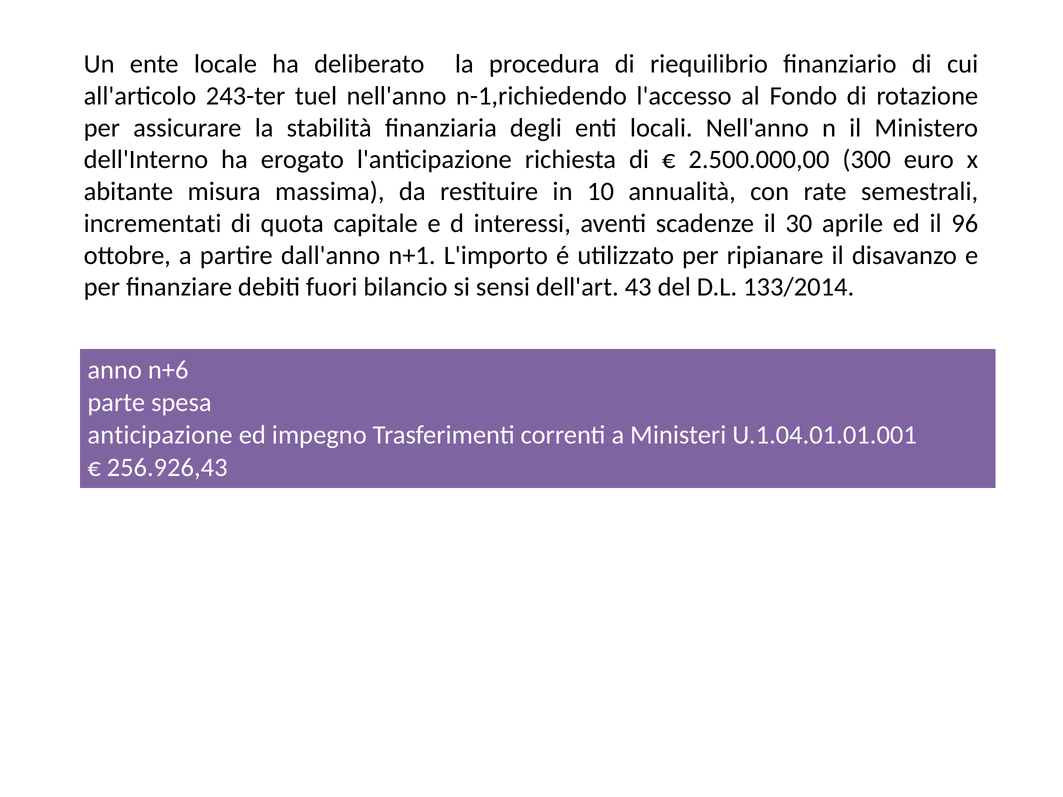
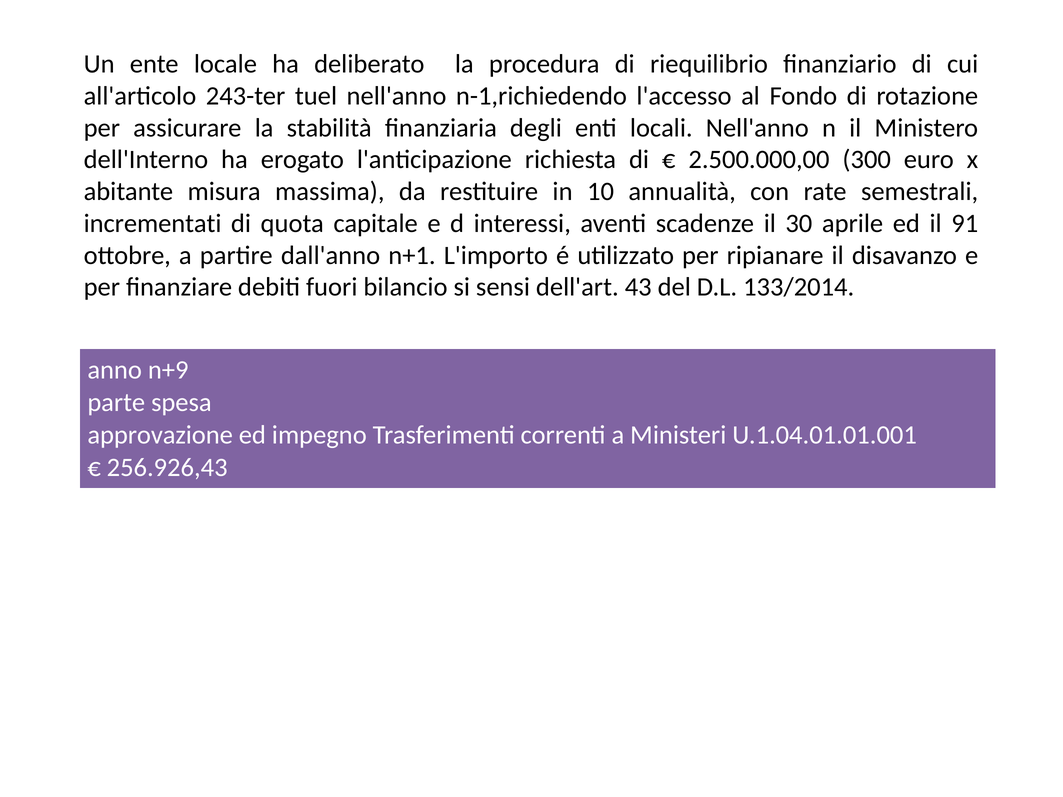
96: 96 -> 91
n+6: n+6 -> n+9
anticipazione: anticipazione -> approvazione
